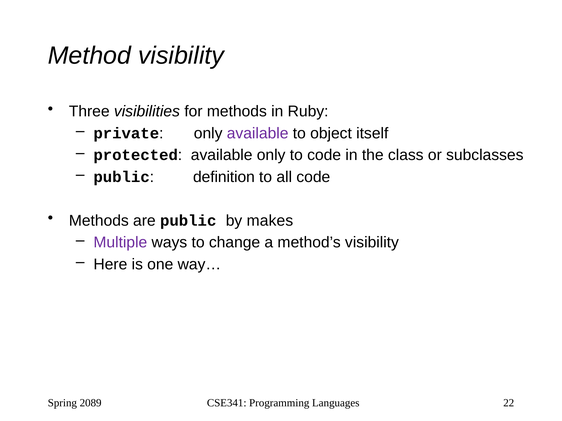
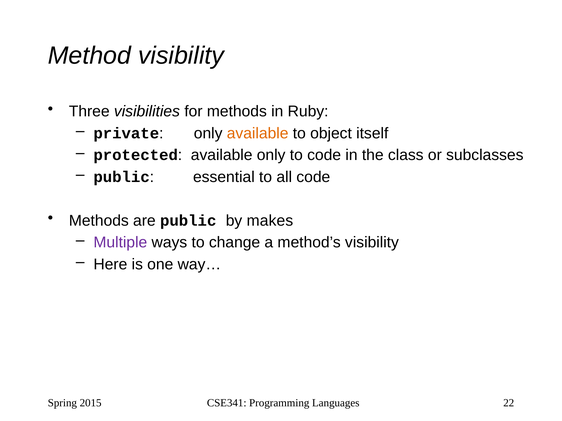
available at (258, 133) colour: purple -> orange
definition: definition -> essential
2089: 2089 -> 2015
